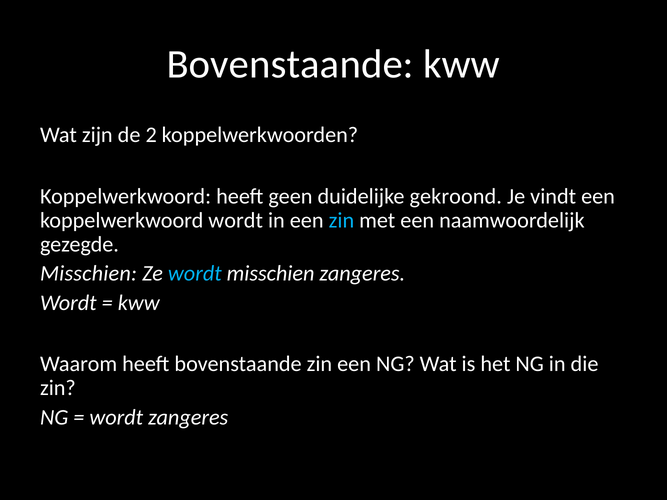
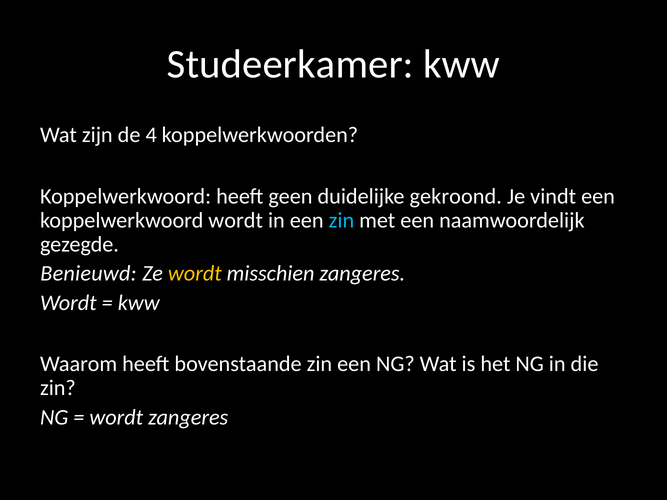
Bovenstaande at (290, 65): Bovenstaande -> Studeerkamer
2: 2 -> 4
Misschien at (88, 274): Misschien -> Benieuwd
wordt at (195, 274) colour: light blue -> yellow
